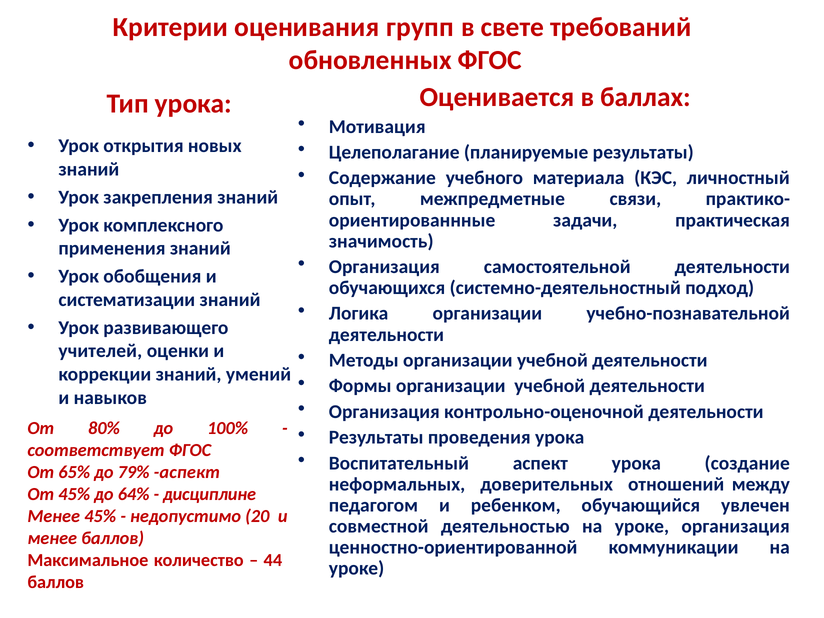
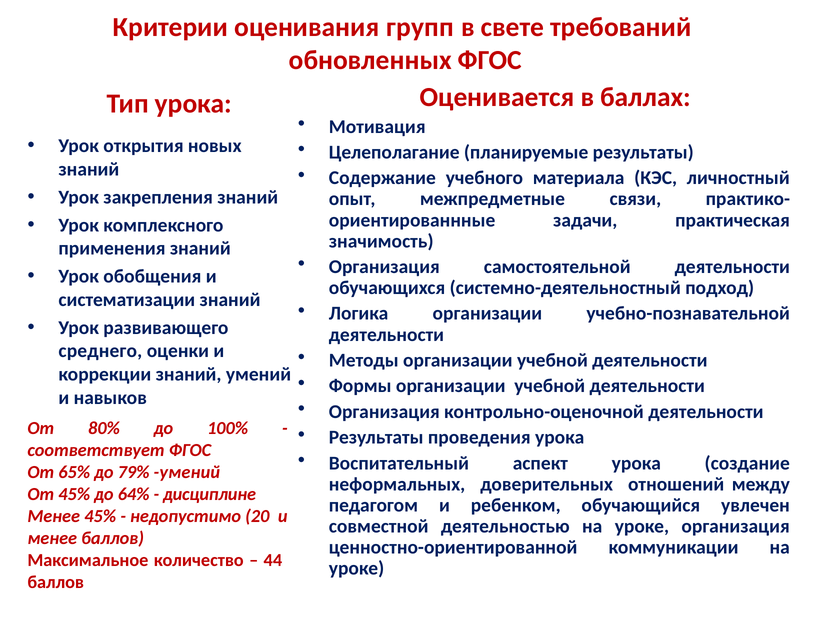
учителей: учителей -> среднего
79% аспект: аспект -> умений
